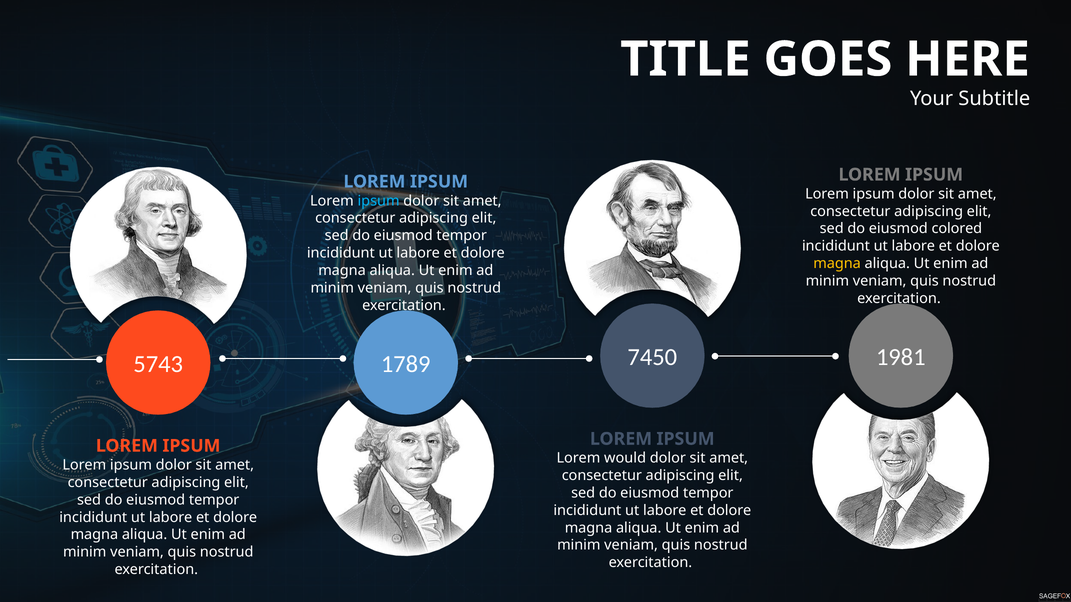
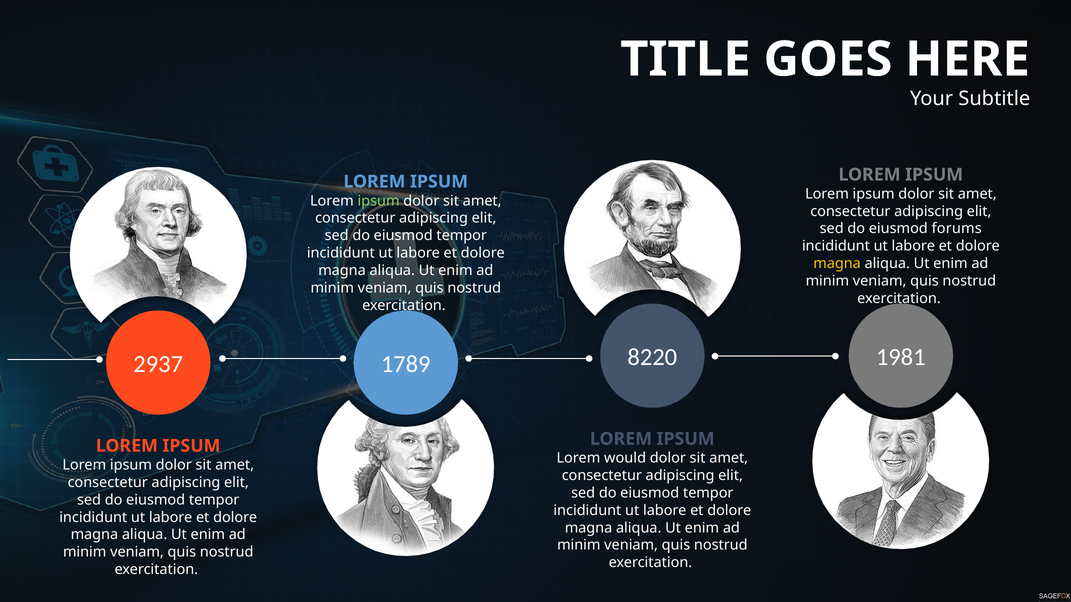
ipsum at (379, 201) colour: light blue -> light green
colored: colored -> forums
7450: 7450 -> 8220
5743: 5743 -> 2937
